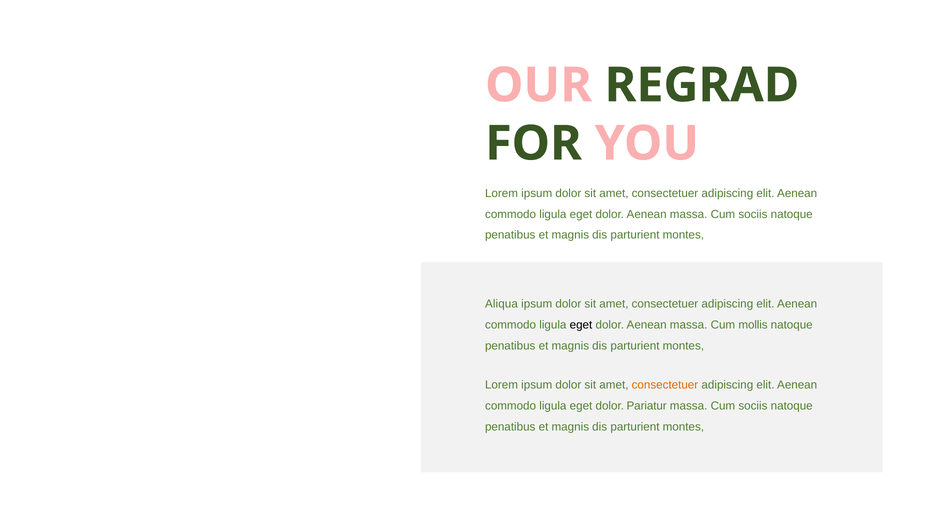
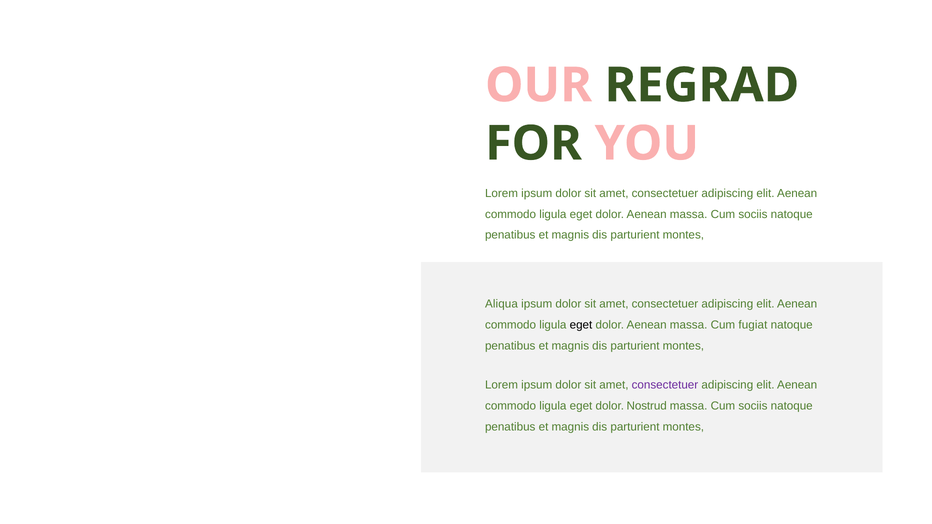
mollis: mollis -> fugiat
consectetuer at (665, 385) colour: orange -> purple
Pariatur: Pariatur -> Nostrud
